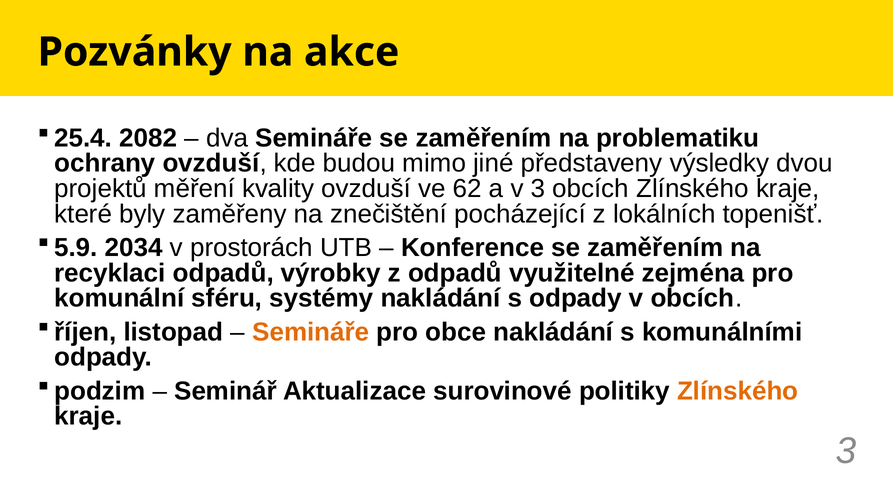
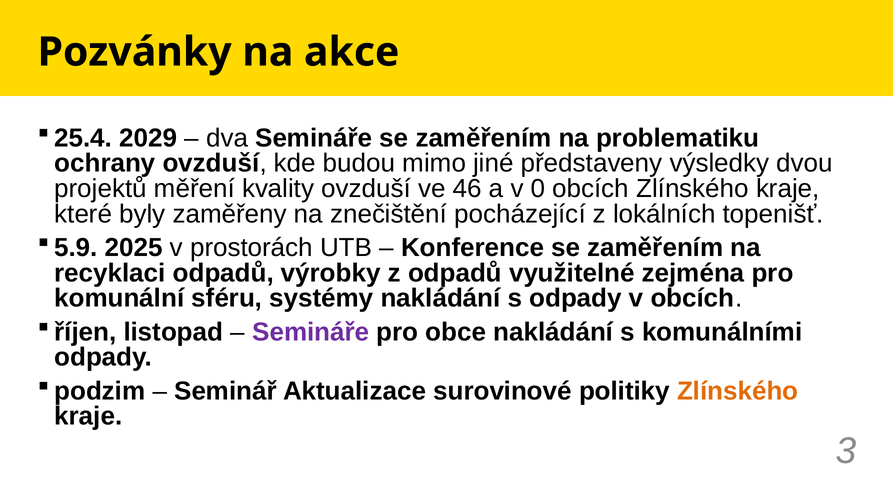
2082: 2082 -> 2029
62: 62 -> 46
v 3: 3 -> 0
2034: 2034 -> 2025
Semináře at (311, 332) colour: orange -> purple
